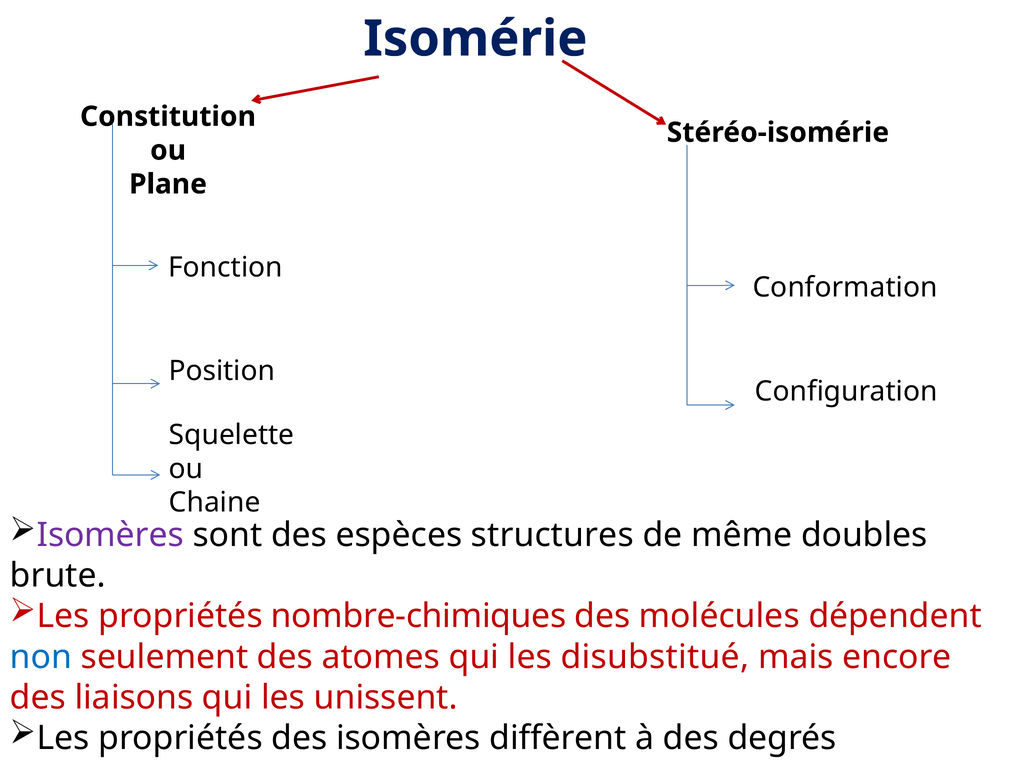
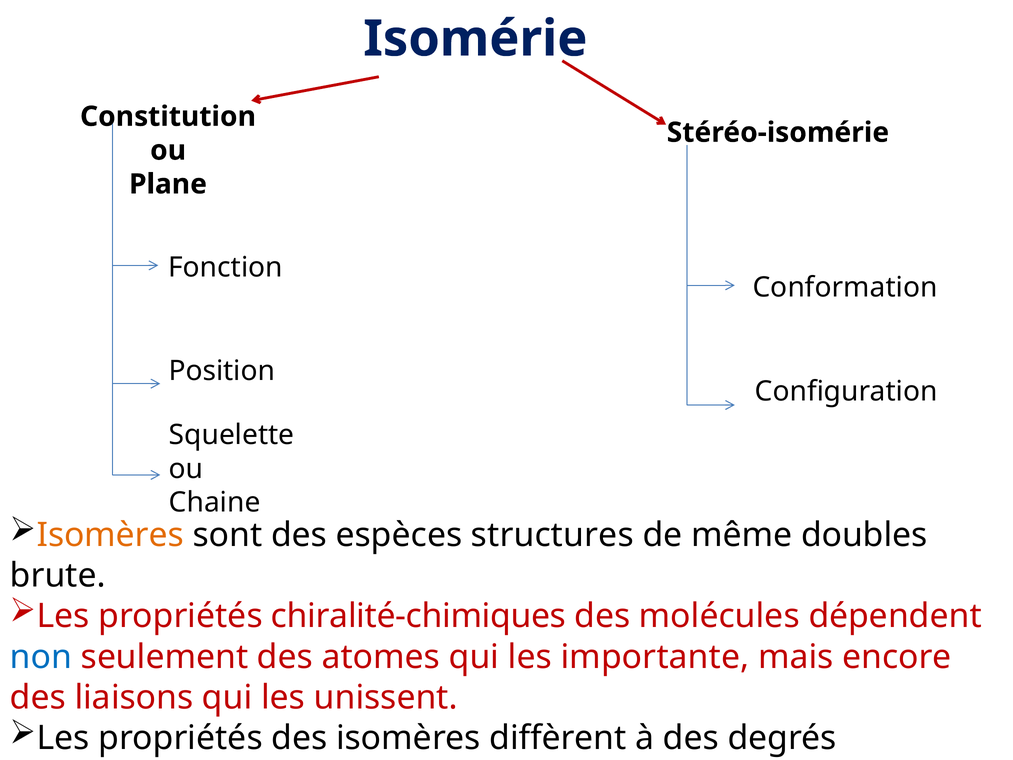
Isomères at (110, 535) colour: purple -> orange
nombre-chimiques: nombre-chimiques -> chiralité-chimiques
disubstitué: disubstitué -> importante
